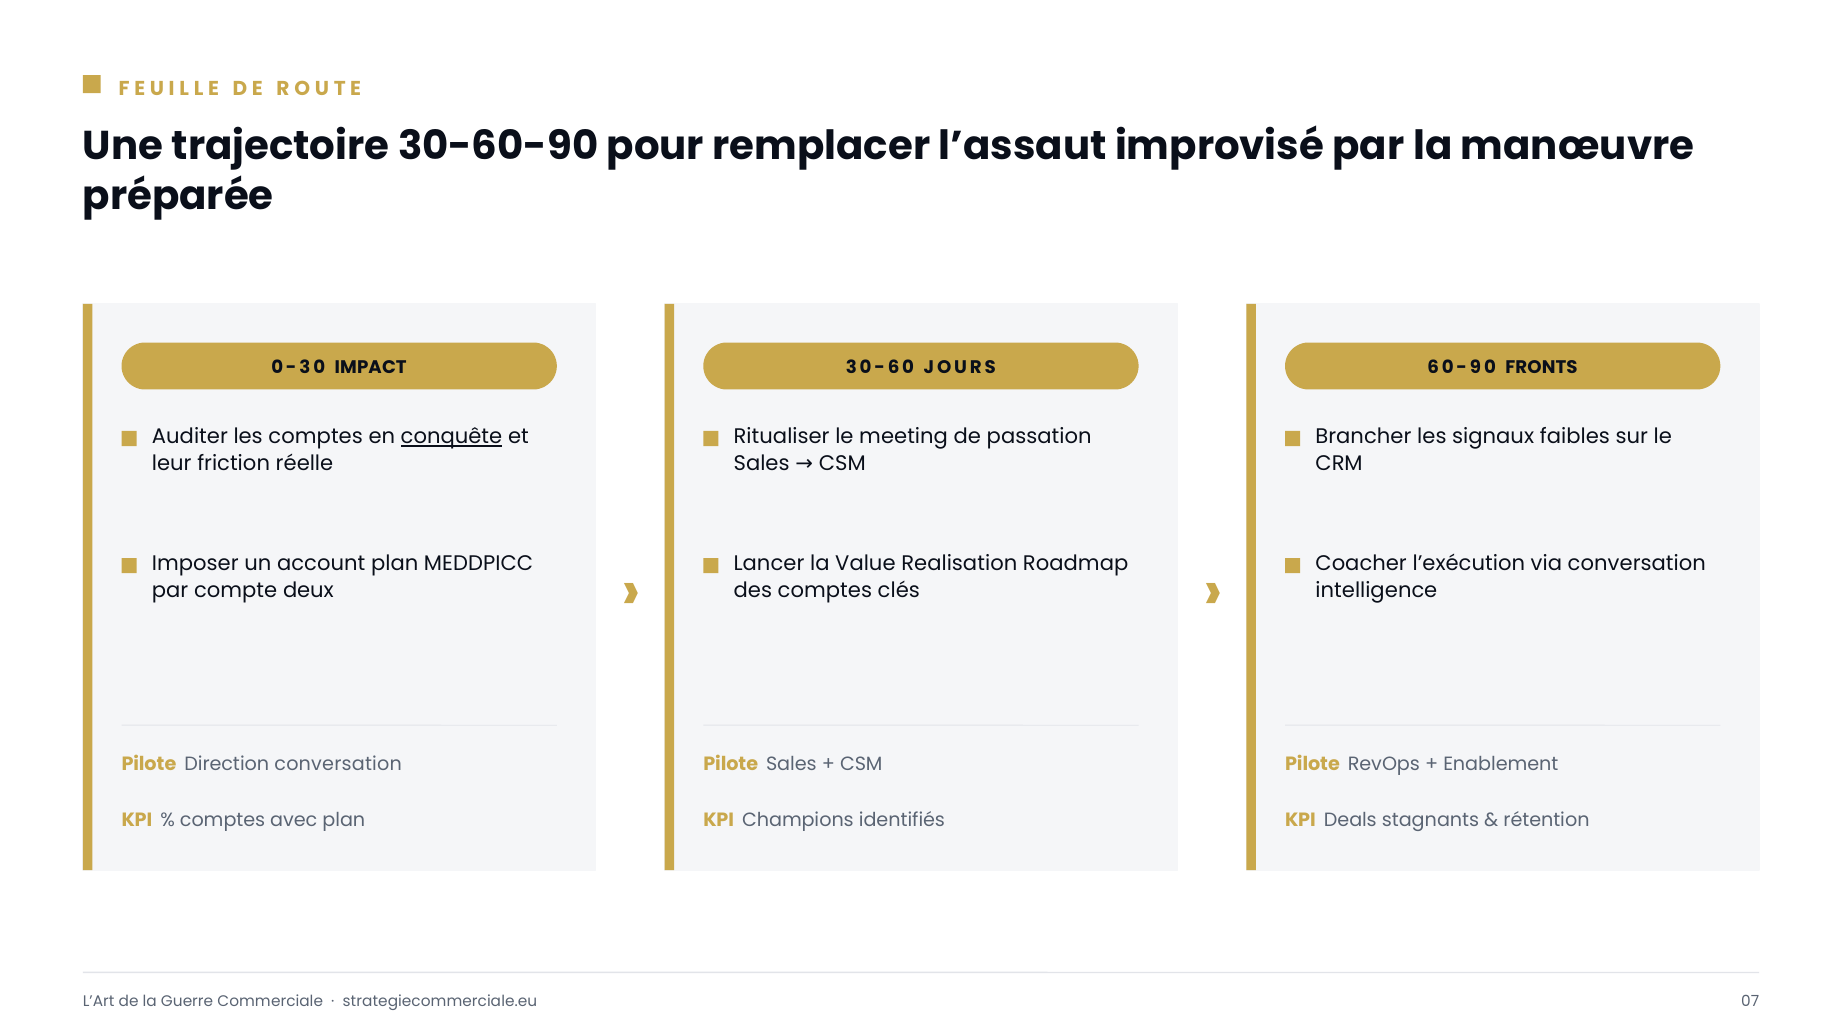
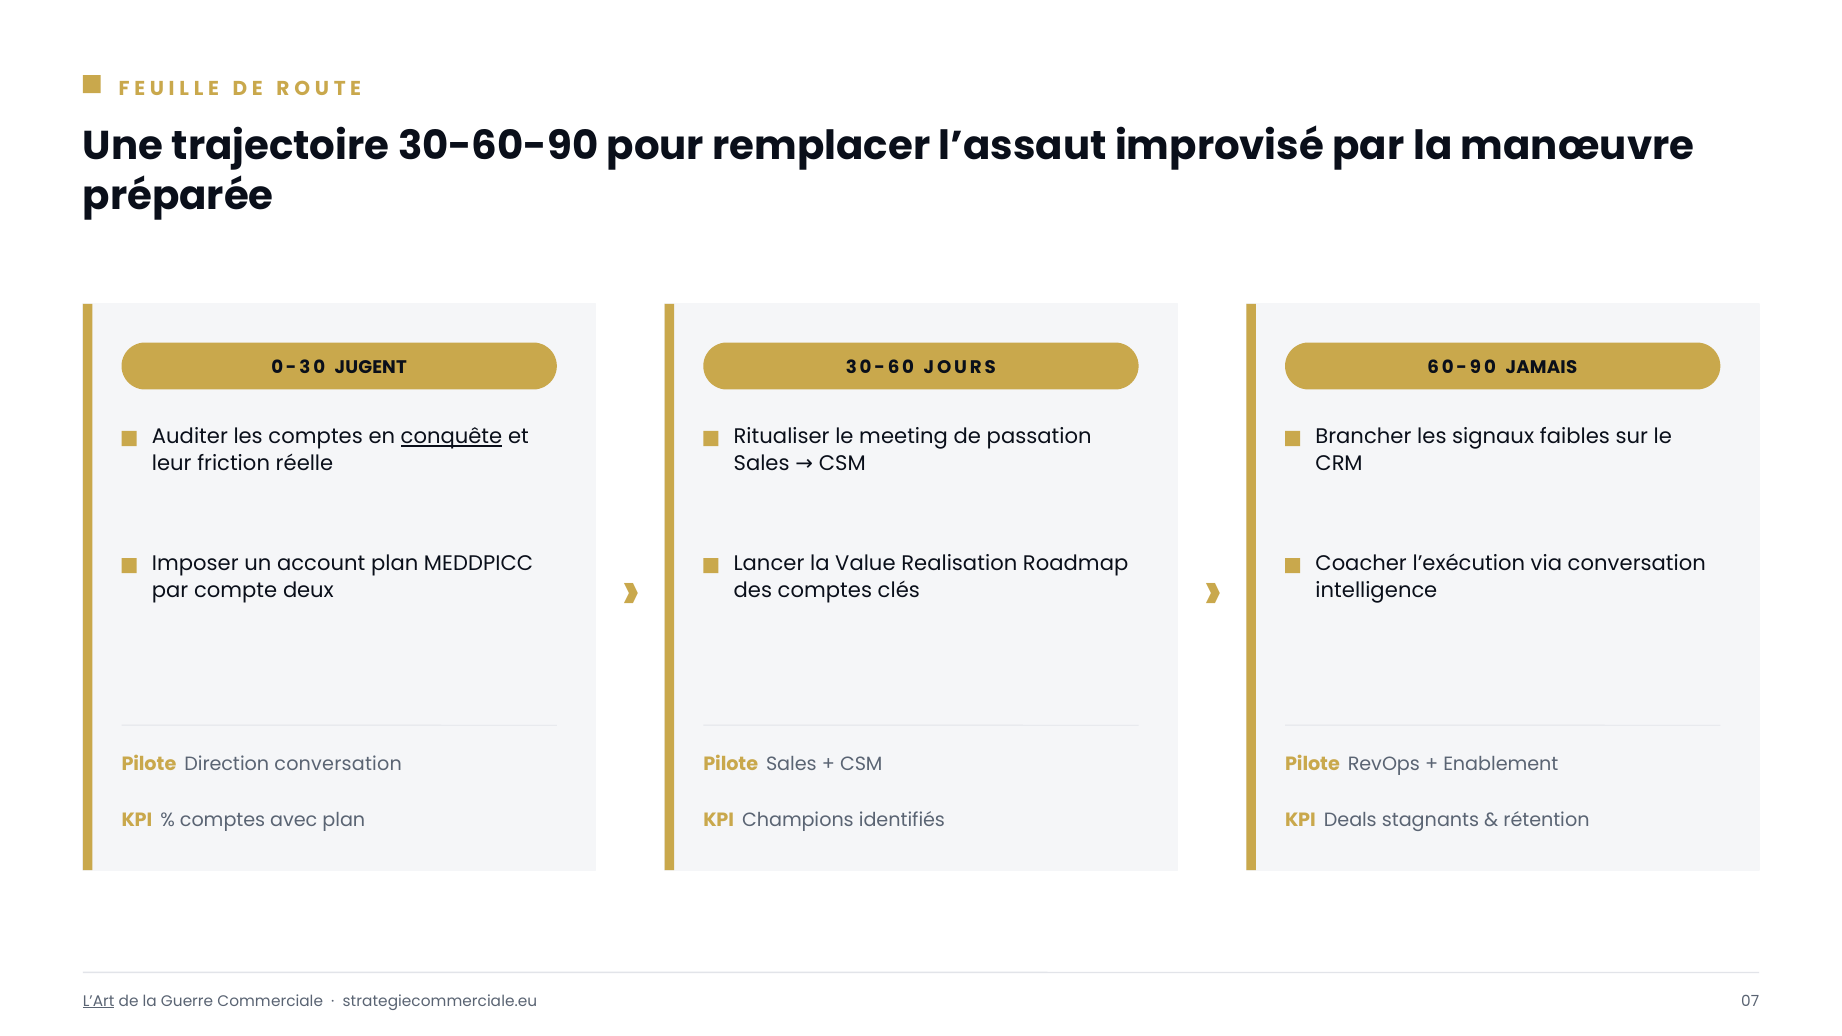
IMPACT: IMPACT -> JUGENT
FRONTS: FRONTS -> JAMAIS
L’Art underline: none -> present
